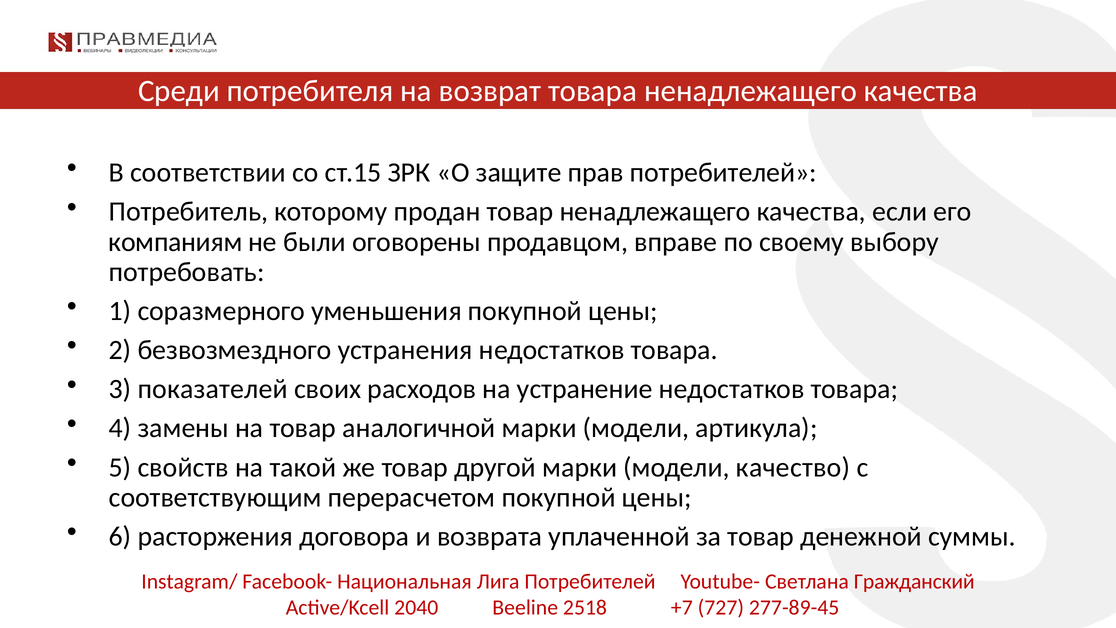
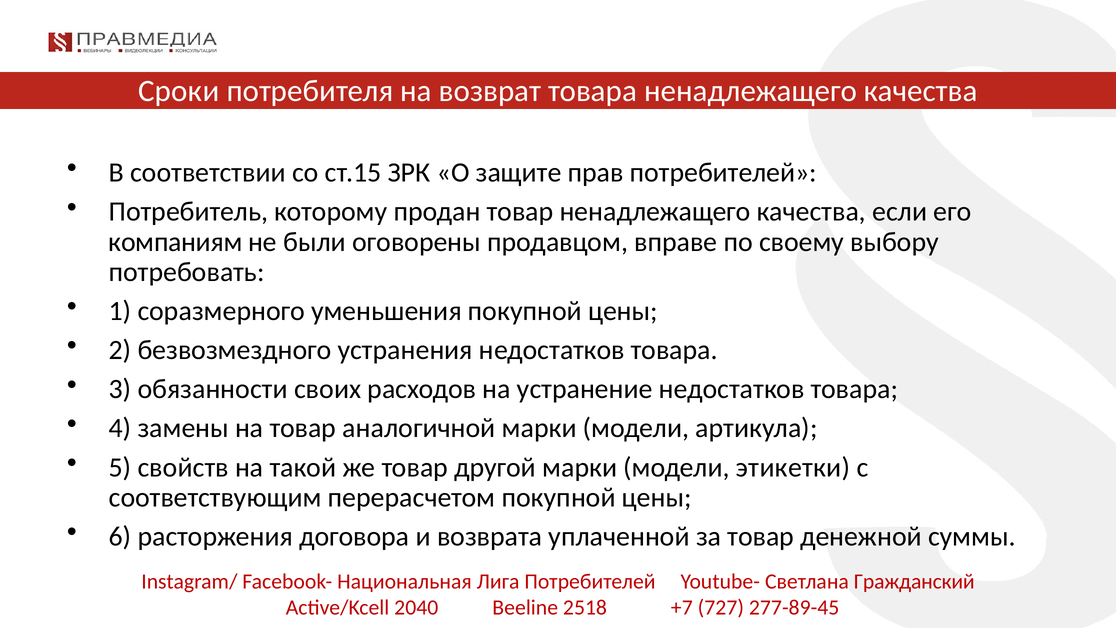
Среди: Среди -> Сроки
показателей: показателей -> обязанности
качество: качество -> этикетки
